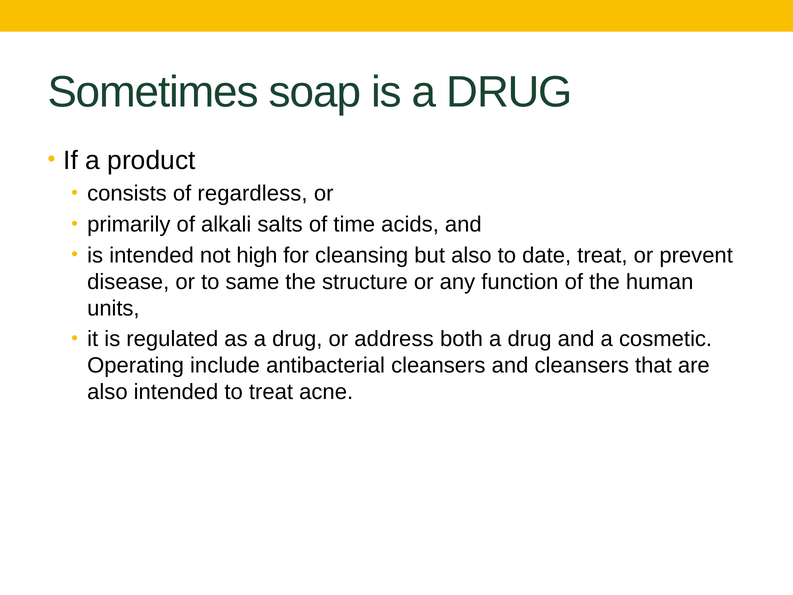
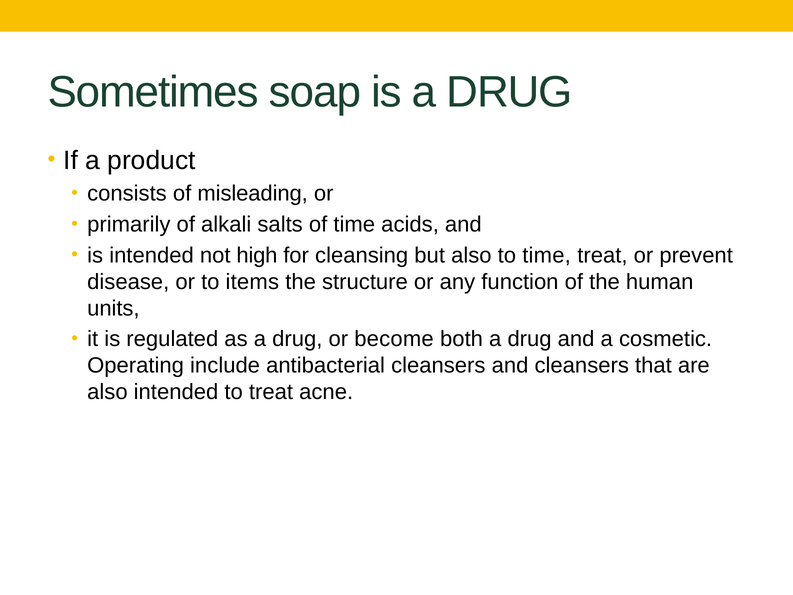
regardless: regardless -> misleading
to date: date -> time
same: same -> items
address: address -> become
